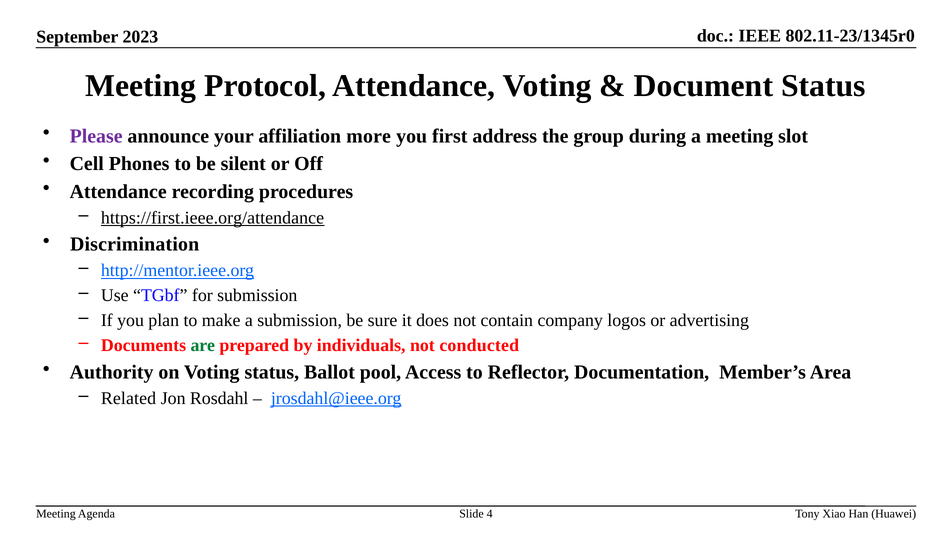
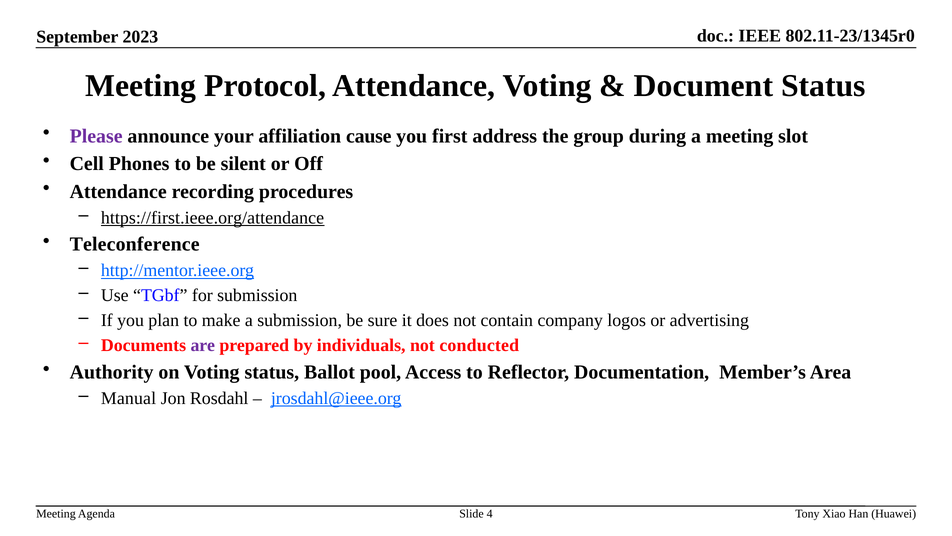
more: more -> cause
Discrimination: Discrimination -> Teleconference
are colour: green -> purple
Related: Related -> Manual
